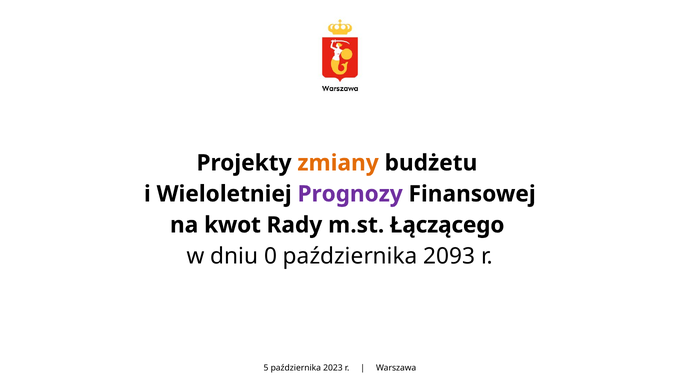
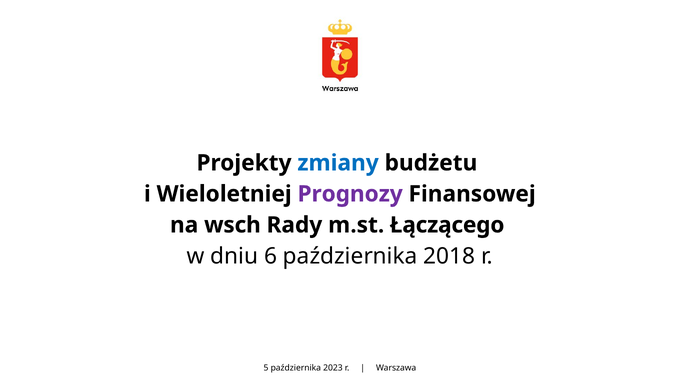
zmiany colour: orange -> blue
kwot: kwot -> wsch
0: 0 -> 6
2093: 2093 -> 2018
